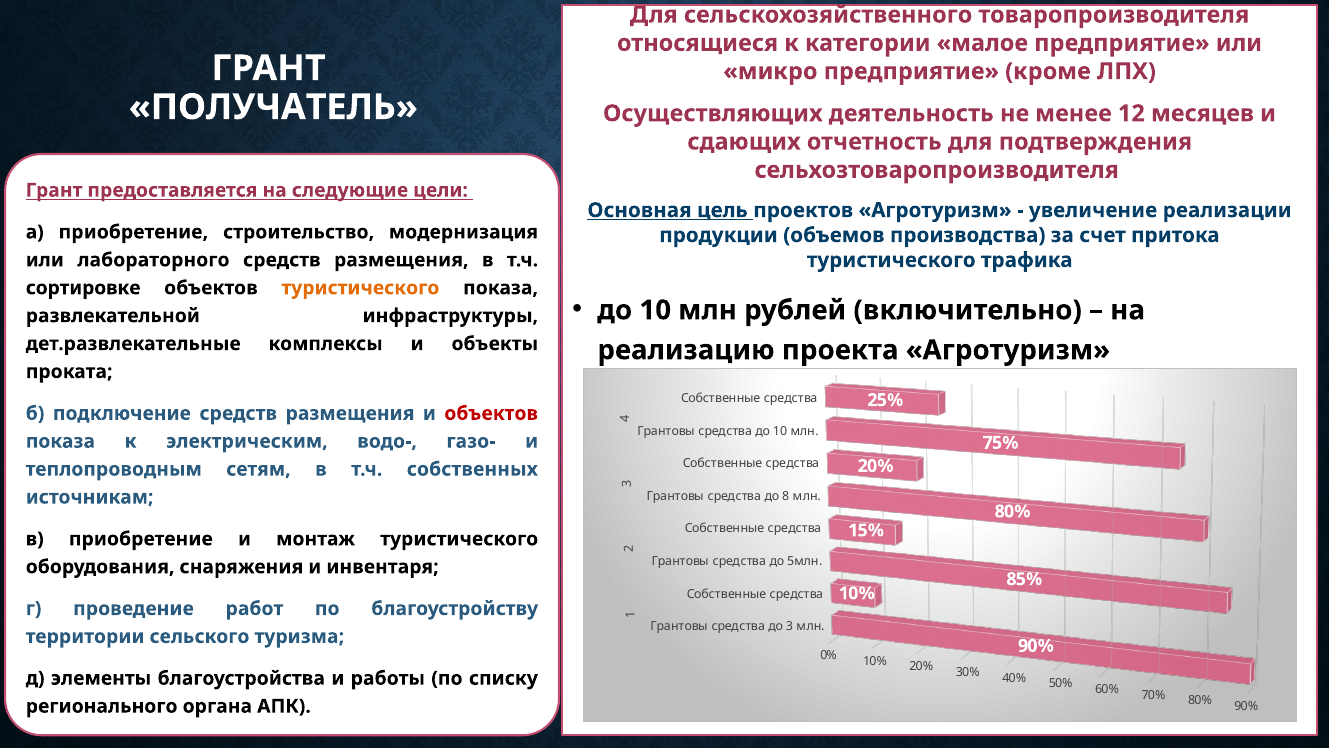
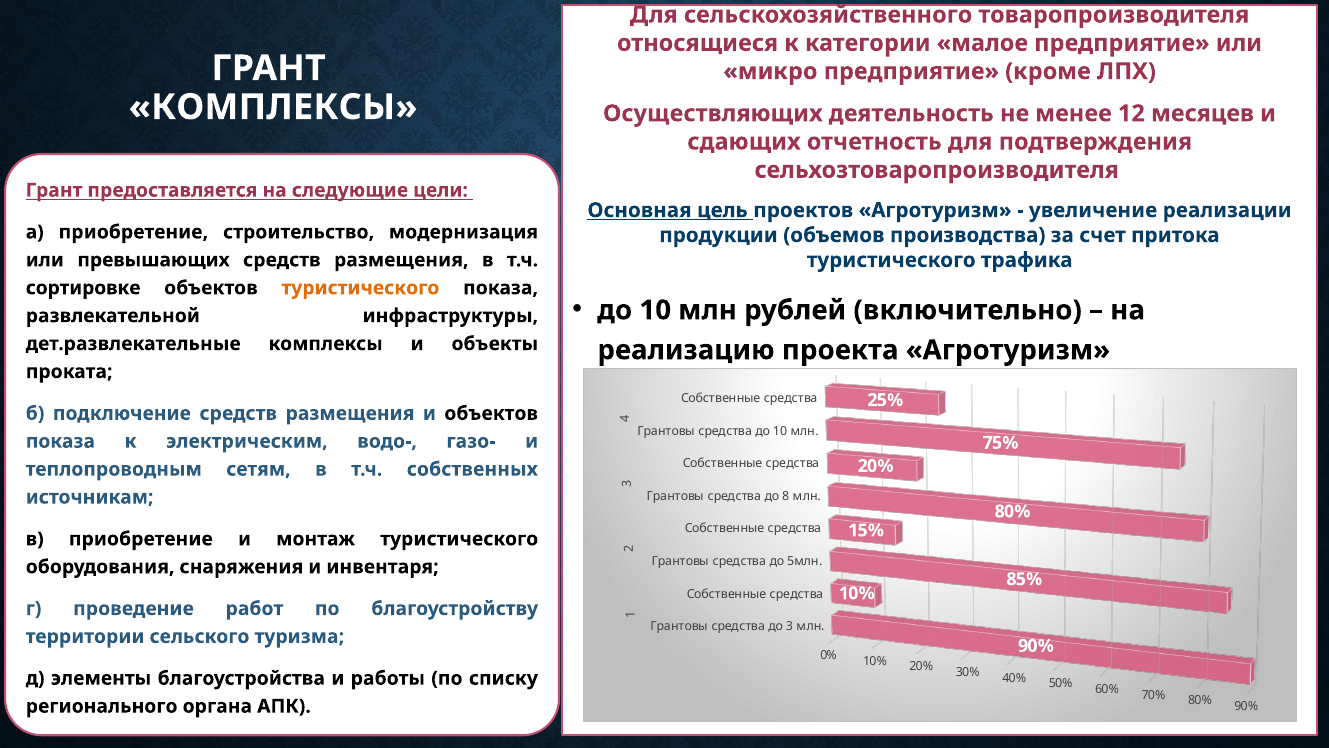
ПОЛУЧАТЕЛЬ at (273, 107): ПОЛУЧАТЕЛЬ -> КОМПЛЕКСЫ
лабораторного: лабораторного -> превышающих
объектов at (491, 413) colour: red -> black
